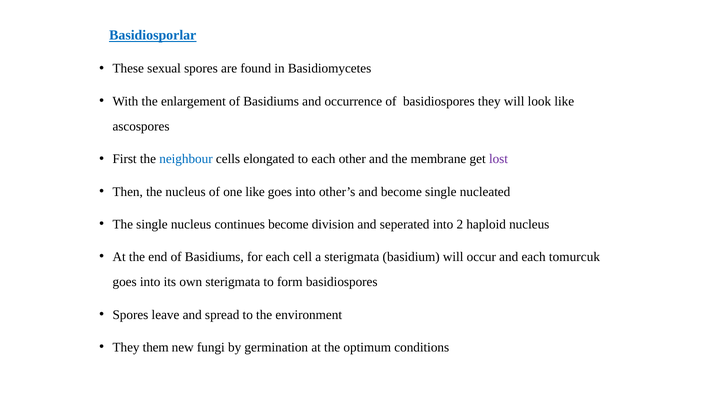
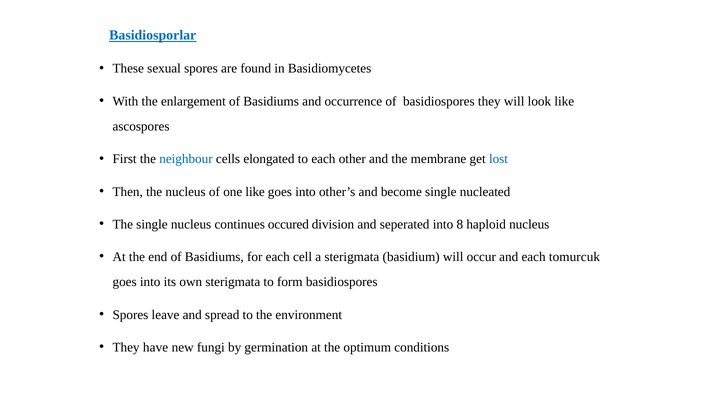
lost colour: purple -> blue
continues become: become -> occured
2: 2 -> 8
them: them -> have
